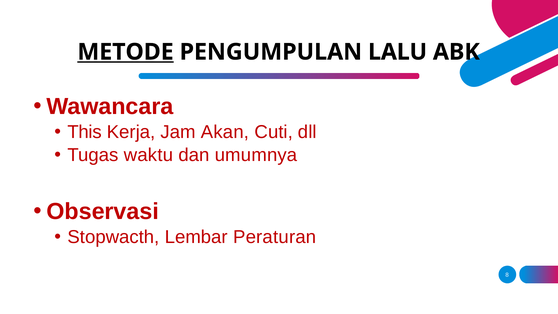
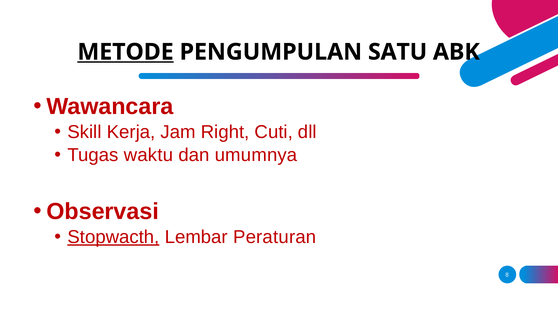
LALU: LALU -> SATU
This: This -> Skill
Akan: Akan -> Right
Stopwacth underline: none -> present
